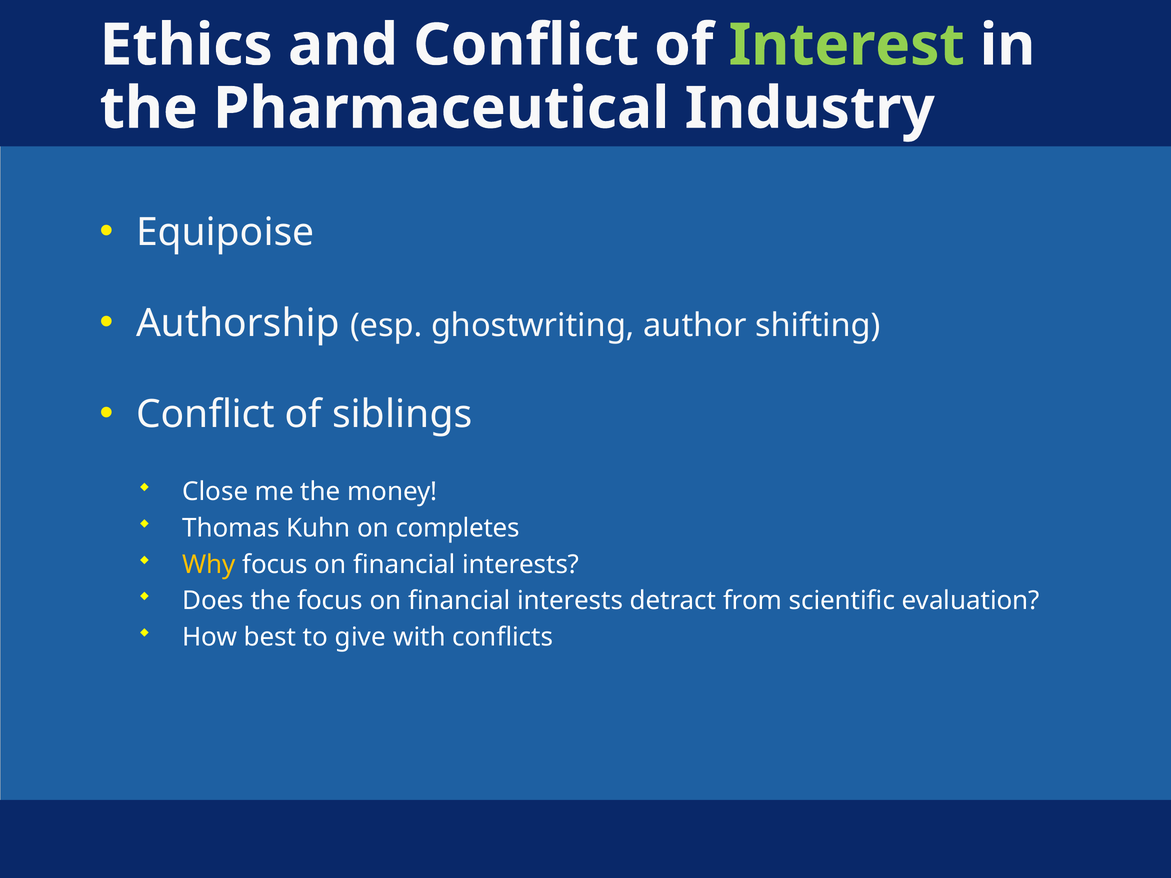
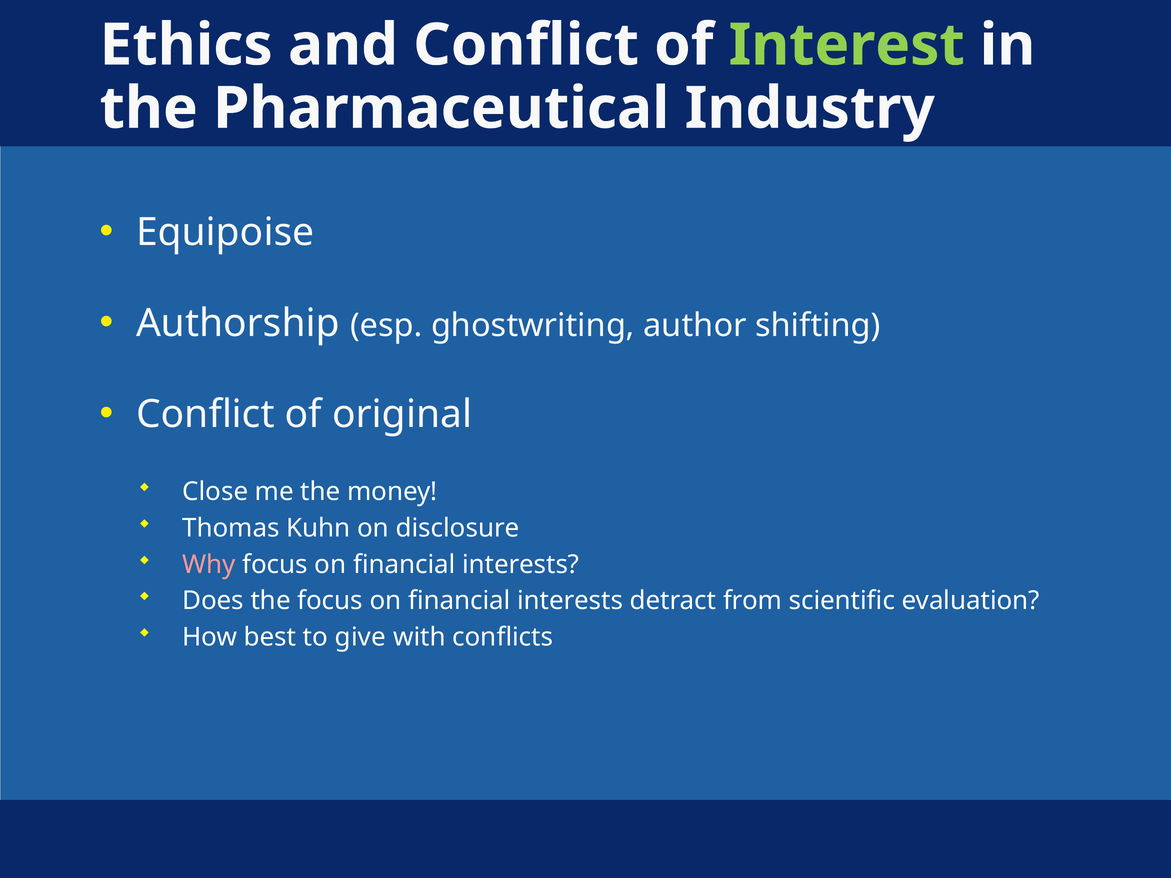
siblings: siblings -> original
completes: completes -> disclosure
Why colour: yellow -> pink
